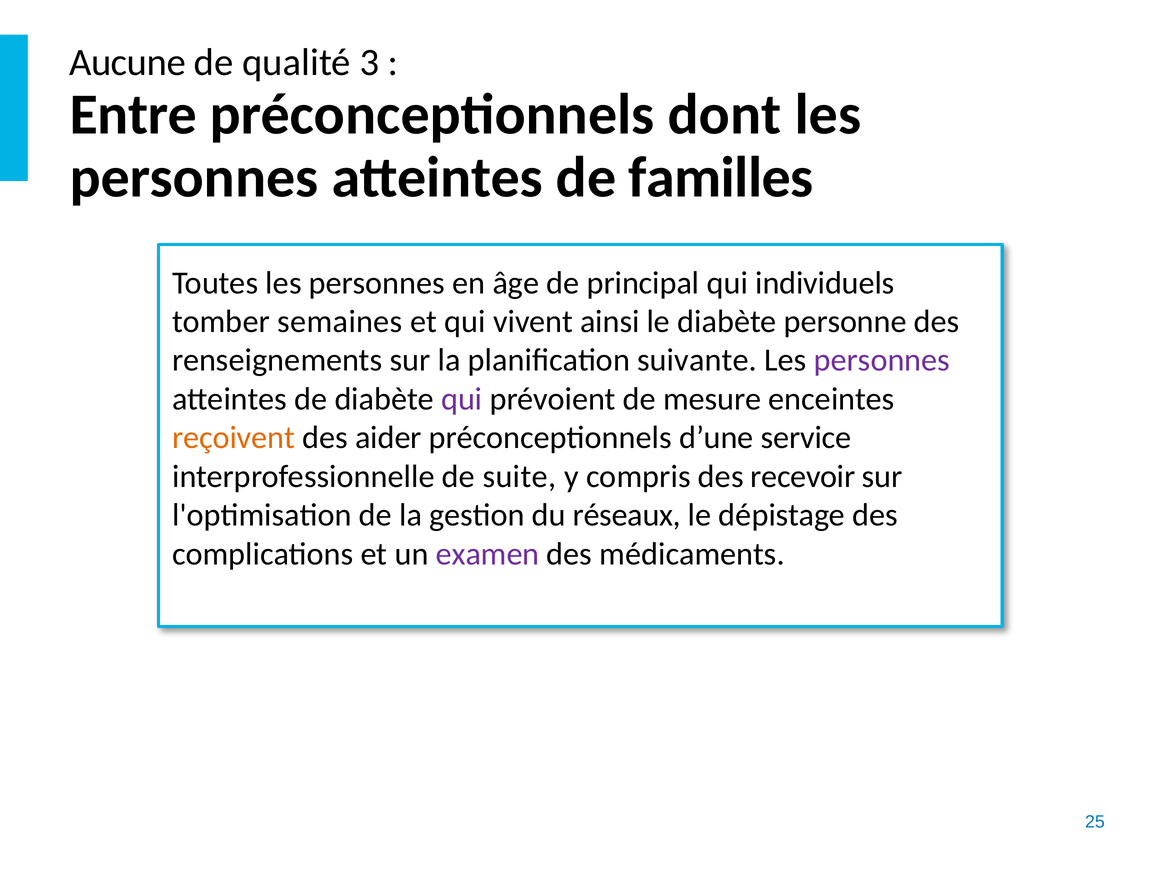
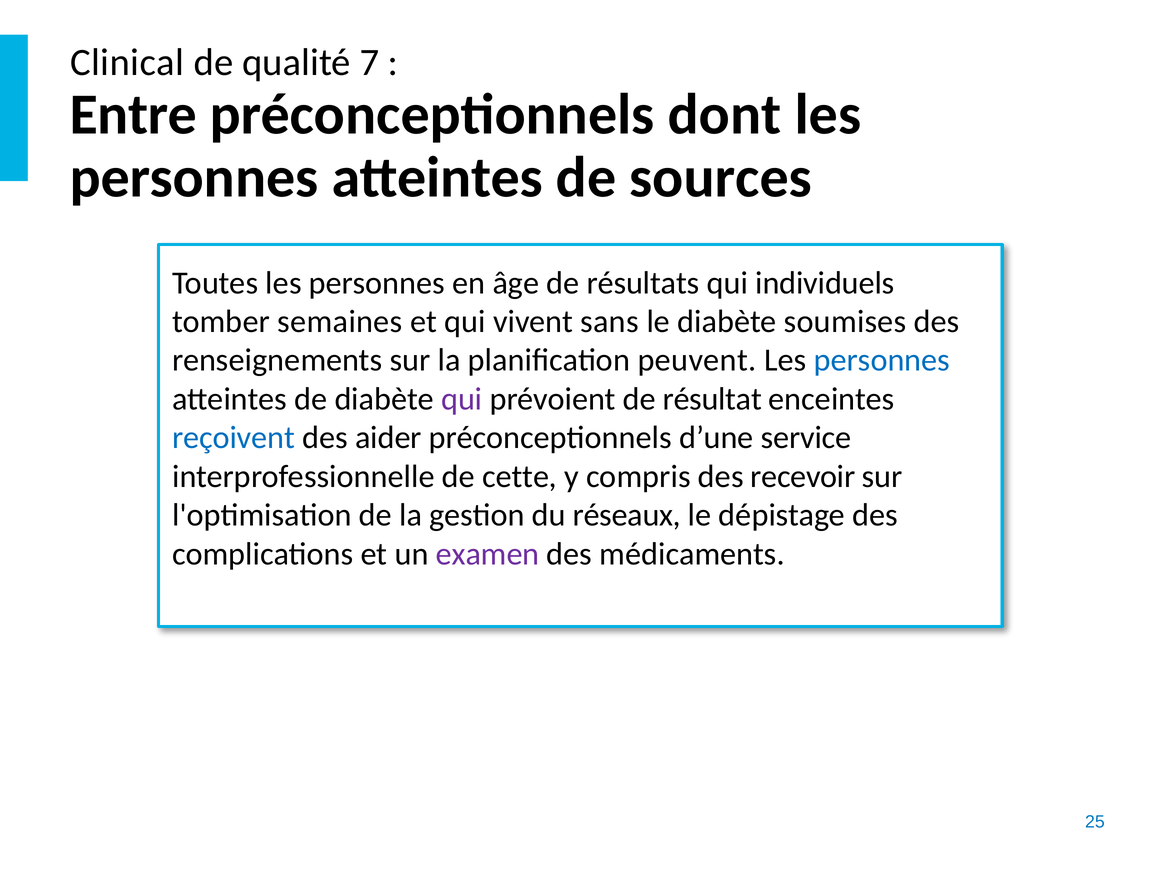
Aucune: Aucune -> Clinical
3: 3 -> 7
familles: familles -> sources
principal: principal -> résultats
ainsi: ainsi -> sans
personne: personne -> soumises
suivante: suivante -> peuvent
personnes at (882, 360) colour: purple -> blue
mesure: mesure -> résultat
reçoivent colour: orange -> blue
suite: suite -> cette
